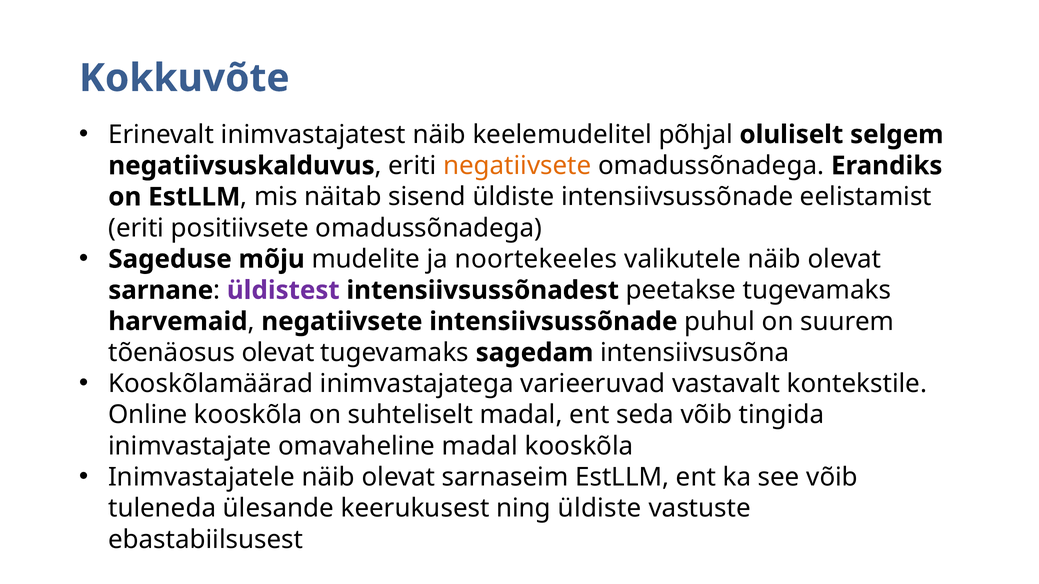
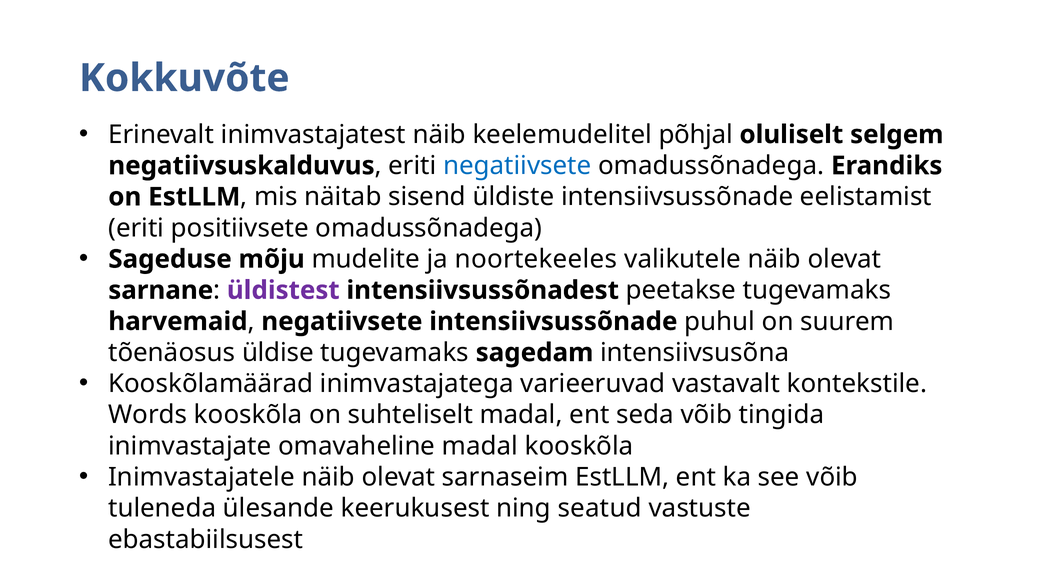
negatiivsete at (517, 166) colour: orange -> blue
tõenäosus olevat: olevat -> üldise
Online: Online -> Words
ning üldiste: üldiste -> seatud
